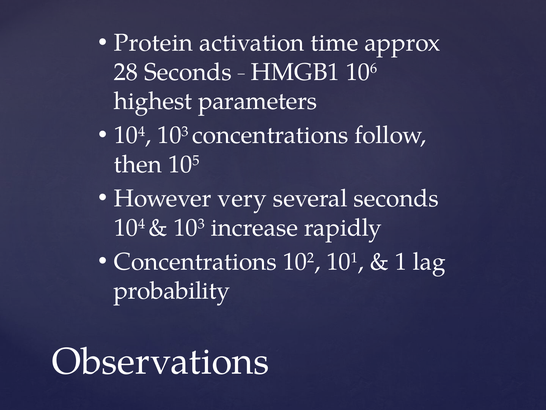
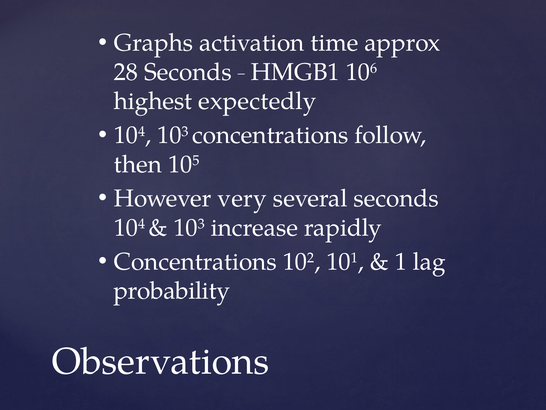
Protein: Protein -> Graphs
parameters: parameters -> expectedly
